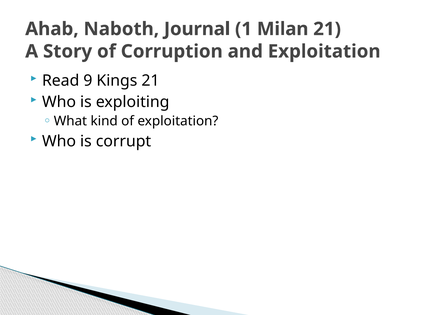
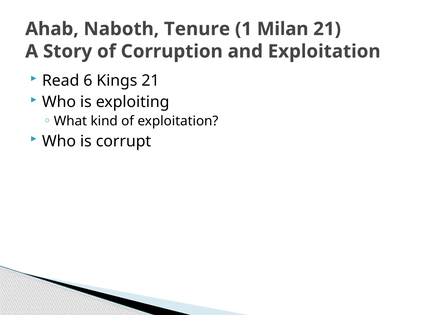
Journal: Journal -> Tenure
9: 9 -> 6
